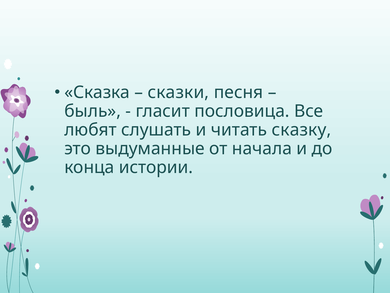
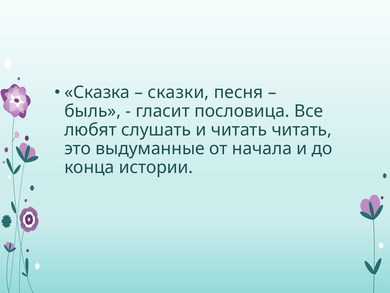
читать сказку: сказку -> читать
